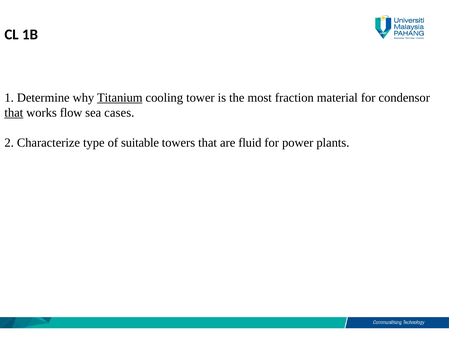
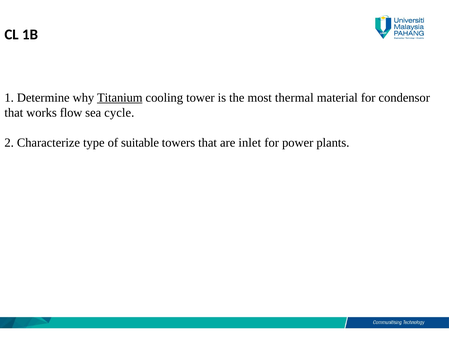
fraction: fraction -> thermal
that at (14, 113) underline: present -> none
cases: cases -> cycle
fluid: fluid -> inlet
